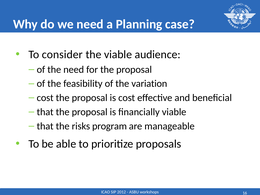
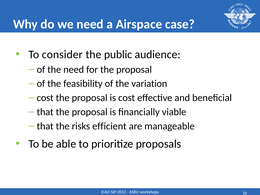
Planning: Planning -> Airspace
the viable: viable -> public
program: program -> efficient
